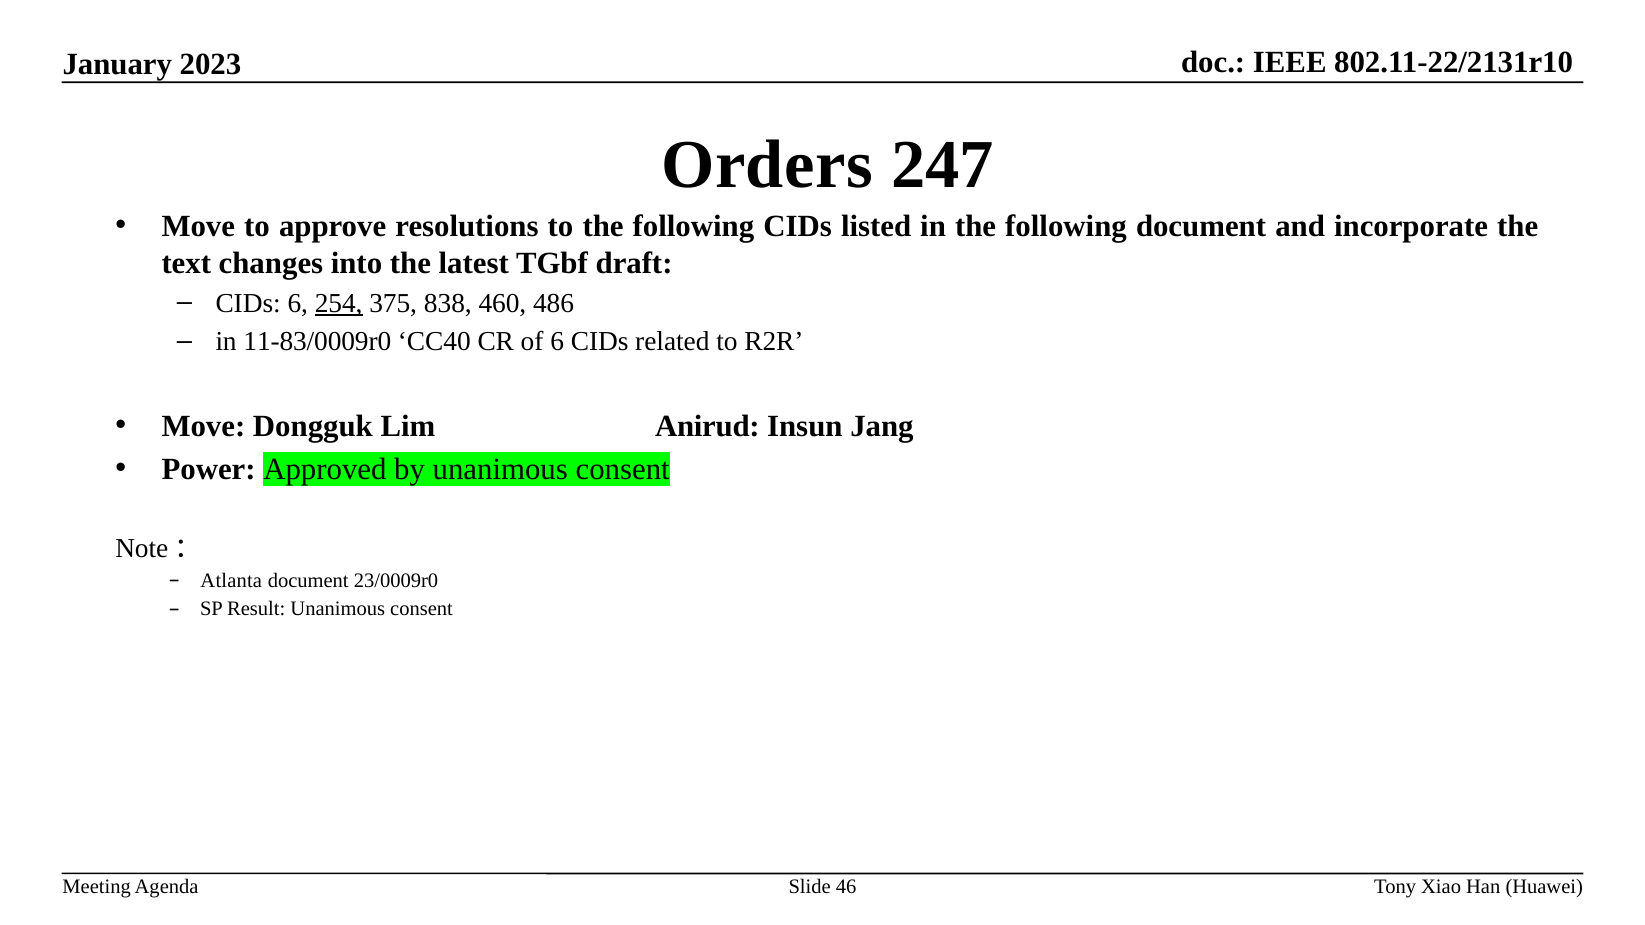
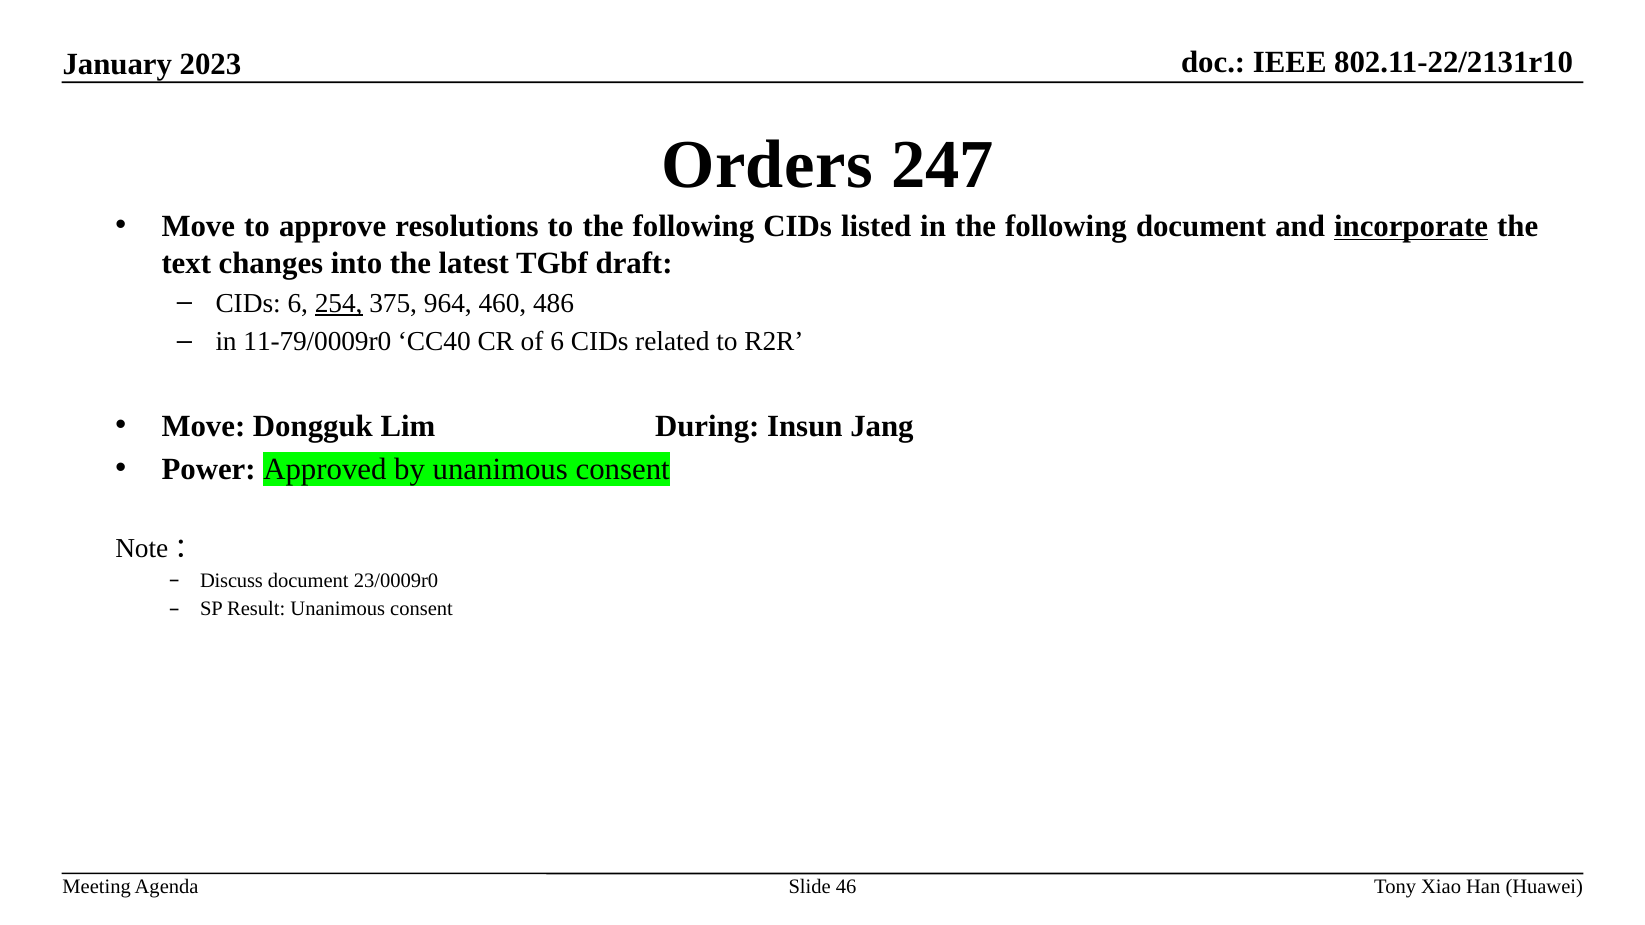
incorporate underline: none -> present
838: 838 -> 964
11-83/0009r0: 11-83/0009r0 -> 11-79/0009r0
Anirud: Anirud -> During
Atlanta: Atlanta -> Discuss
